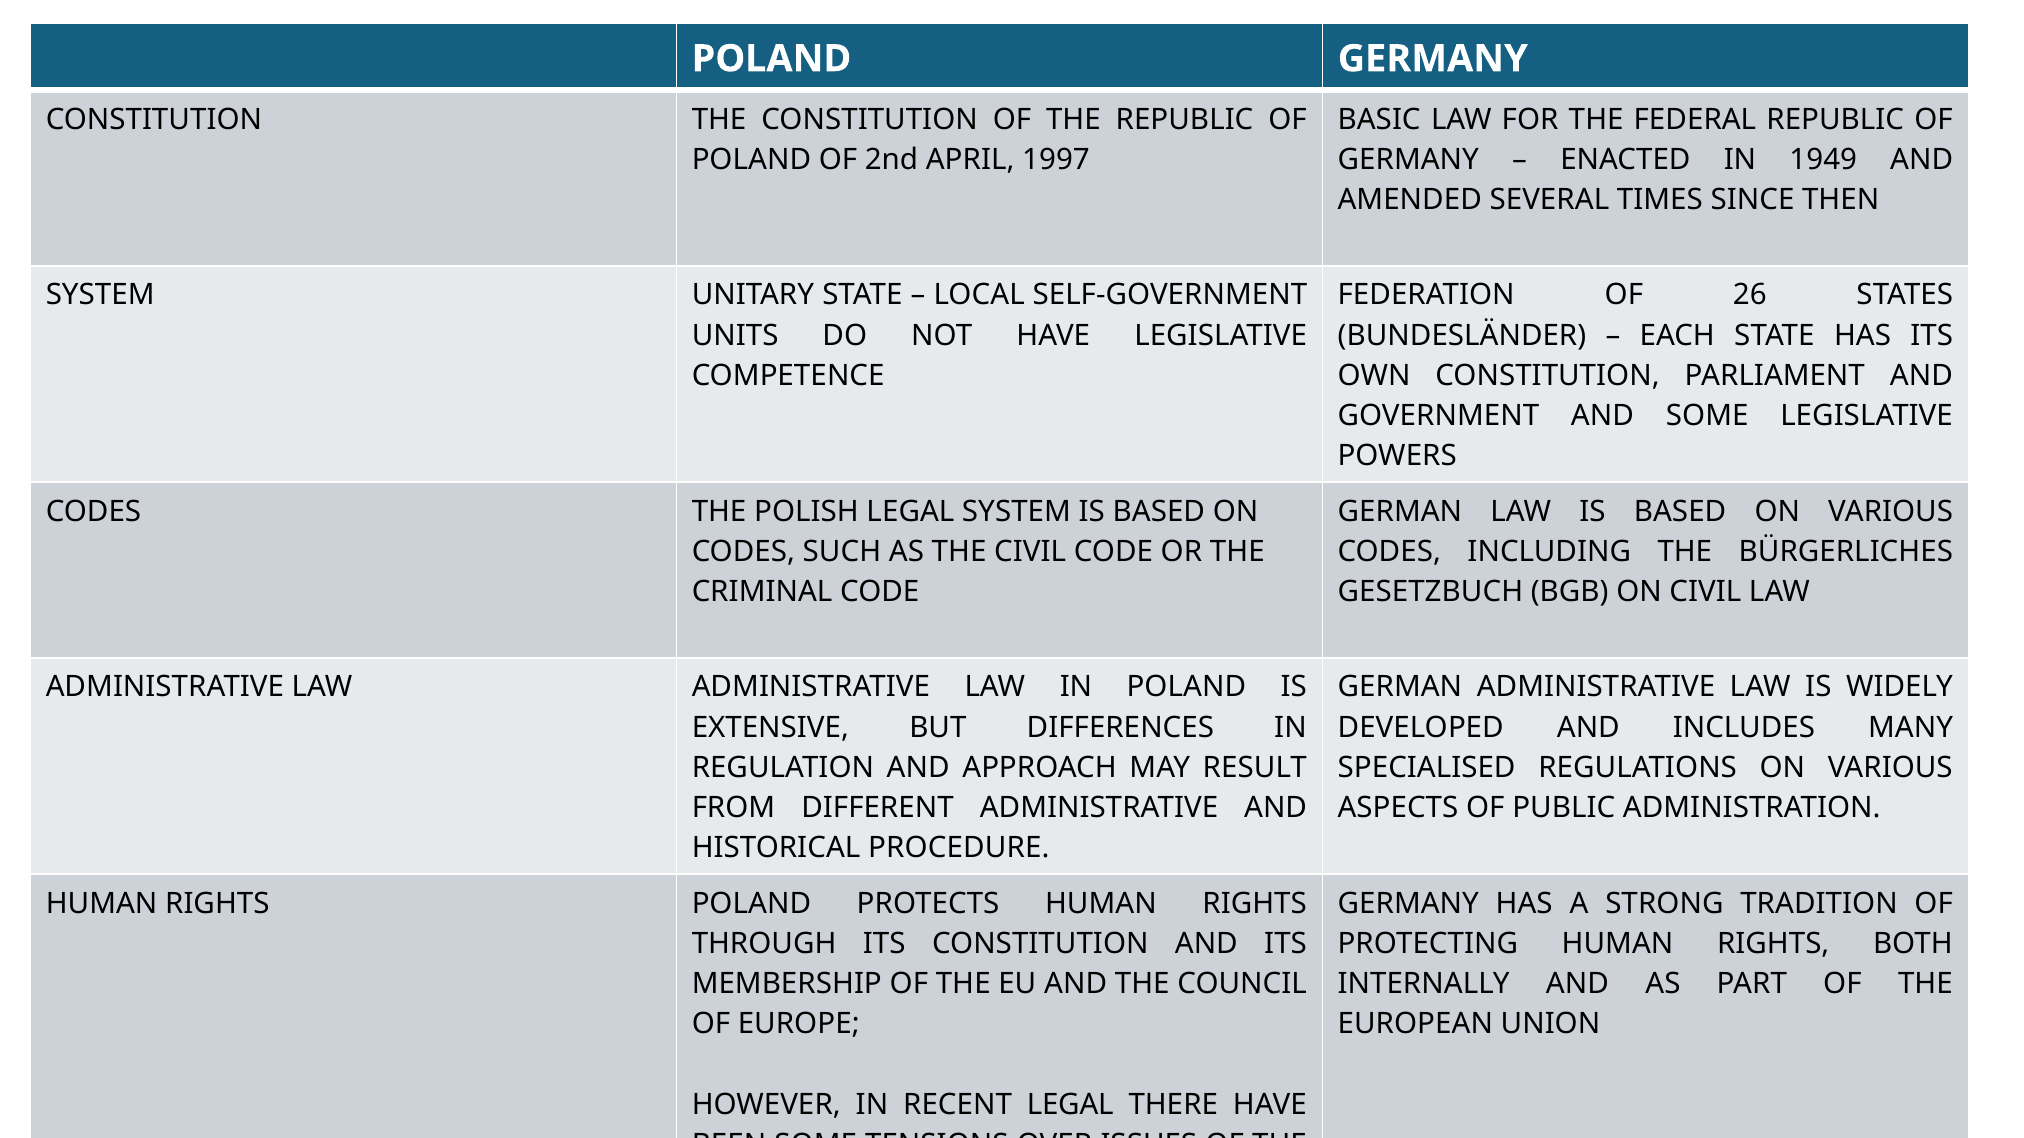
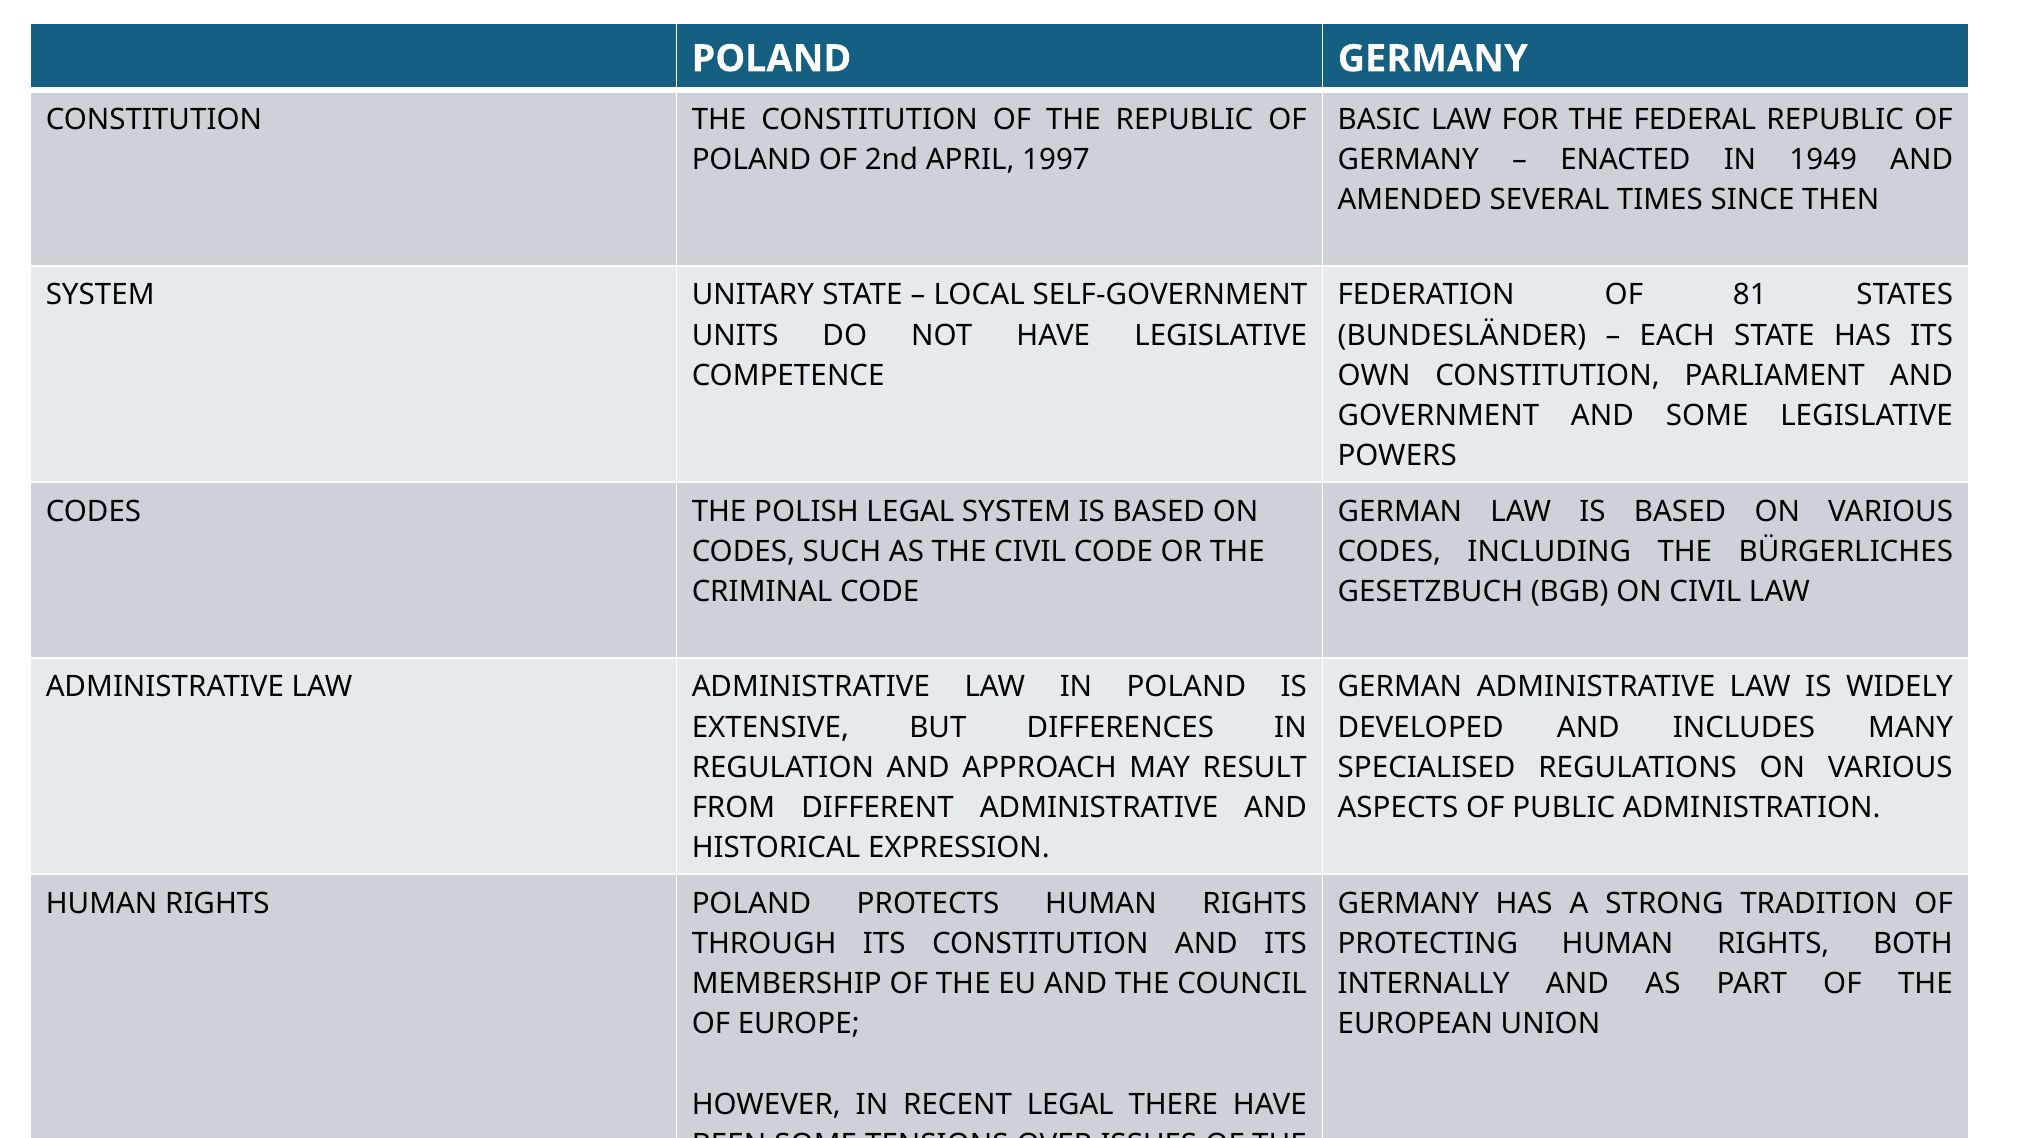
26: 26 -> 81
PROCEDURE: PROCEDURE -> EXPRESSION
